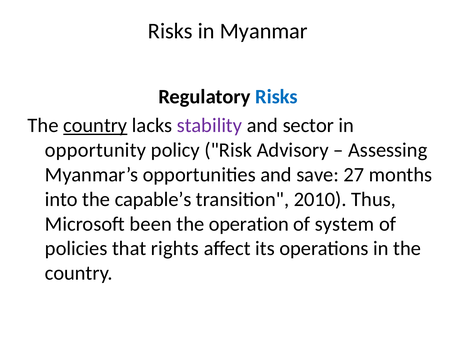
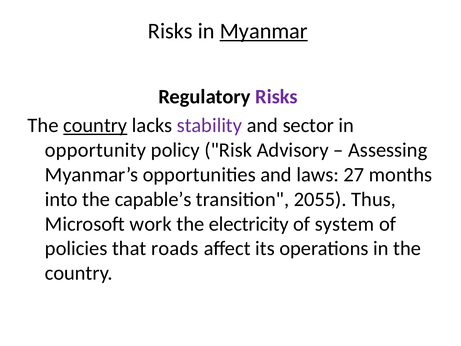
Myanmar underline: none -> present
Risks at (276, 97) colour: blue -> purple
save: save -> laws
2010: 2010 -> 2055
been: been -> work
operation: operation -> electricity
rights: rights -> roads
